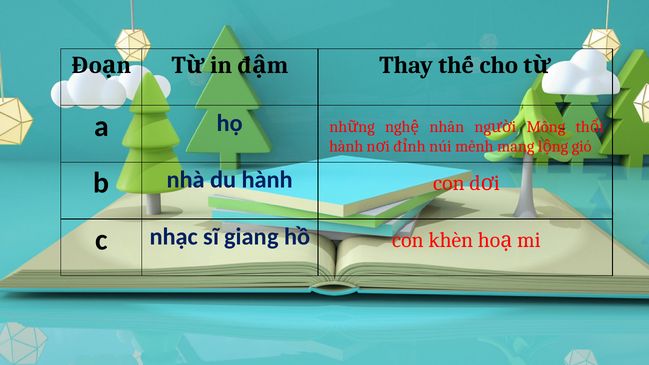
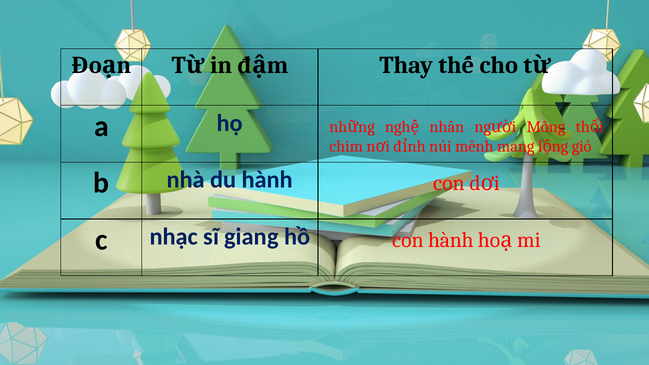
hành at (346, 146): hành -> chim
con khèn: khèn -> hành
